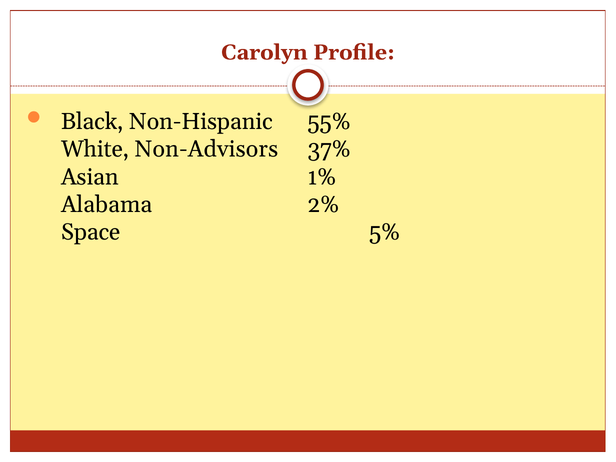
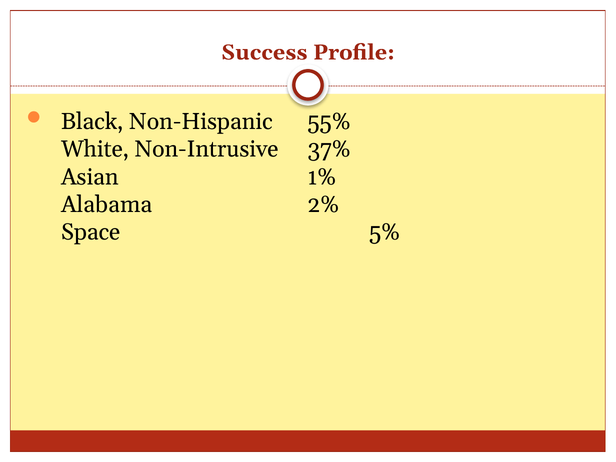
Carolyn: Carolyn -> Success
Non-Advisors: Non-Advisors -> Non-Intrusive
